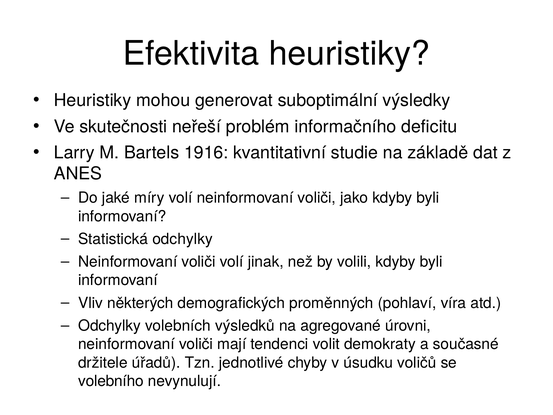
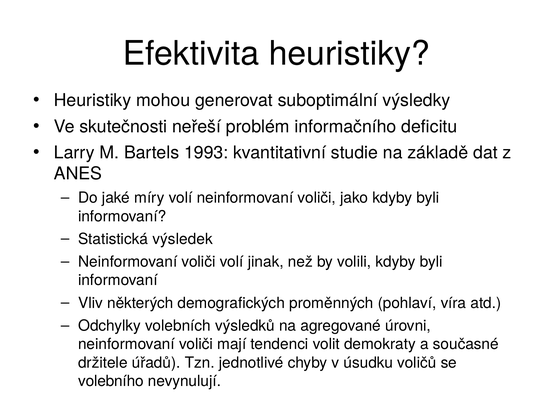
1916: 1916 -> 1993
Statistická odchylky: odchylky -> výsledek
